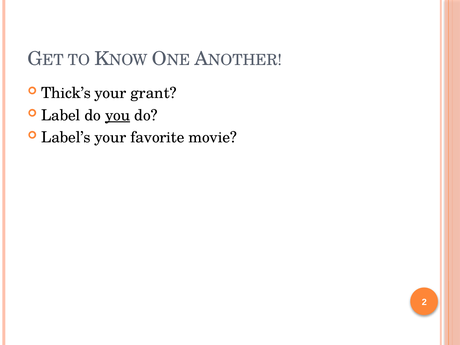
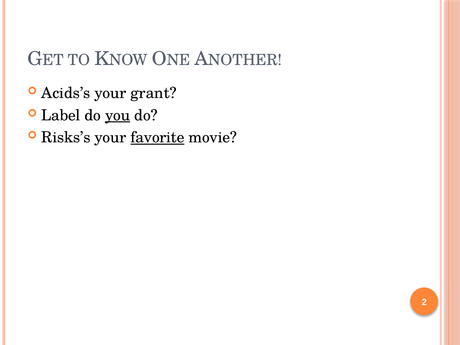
Thick’s: Thick’s -> Acids’s
Label’s: Label’s -> Risks’s
favorite underline: none -> present
